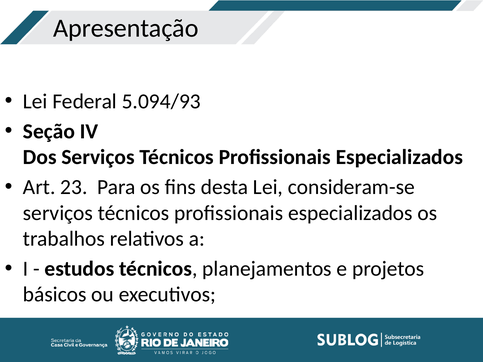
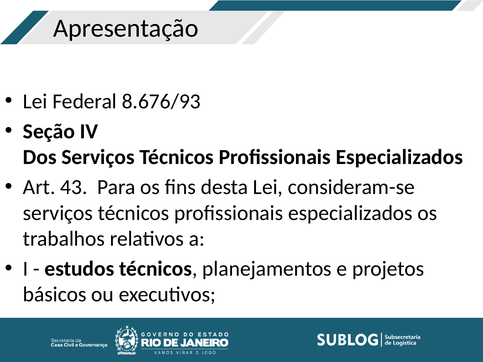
5.094/93: 5.094/93 -> 8.676/93
23: 23 -> 43
